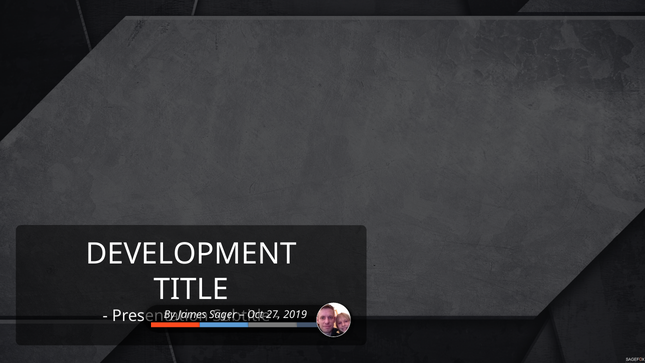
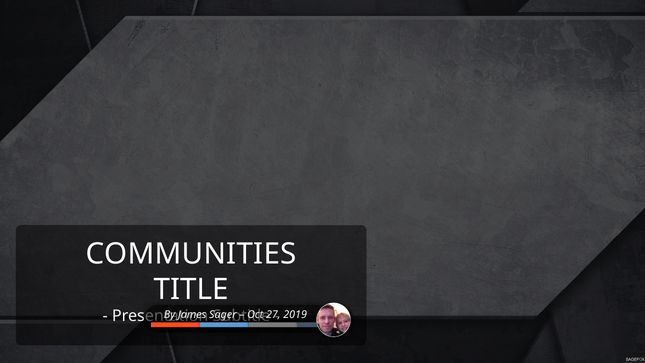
DEVELOPMENT: DEVELOPMENT -> COMMUNITIES
